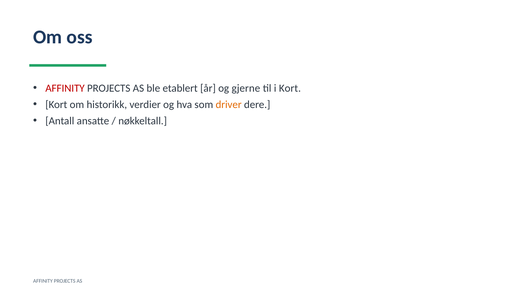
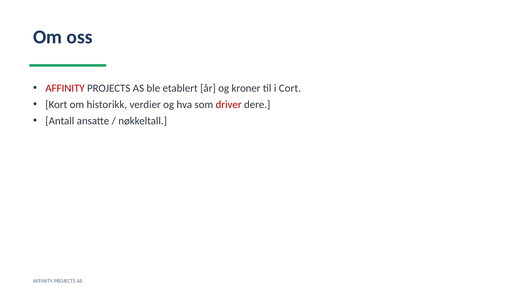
gjerne: gjerne -> kroner
i Kort: Kort -> Cort
driver colour: orange -> red
